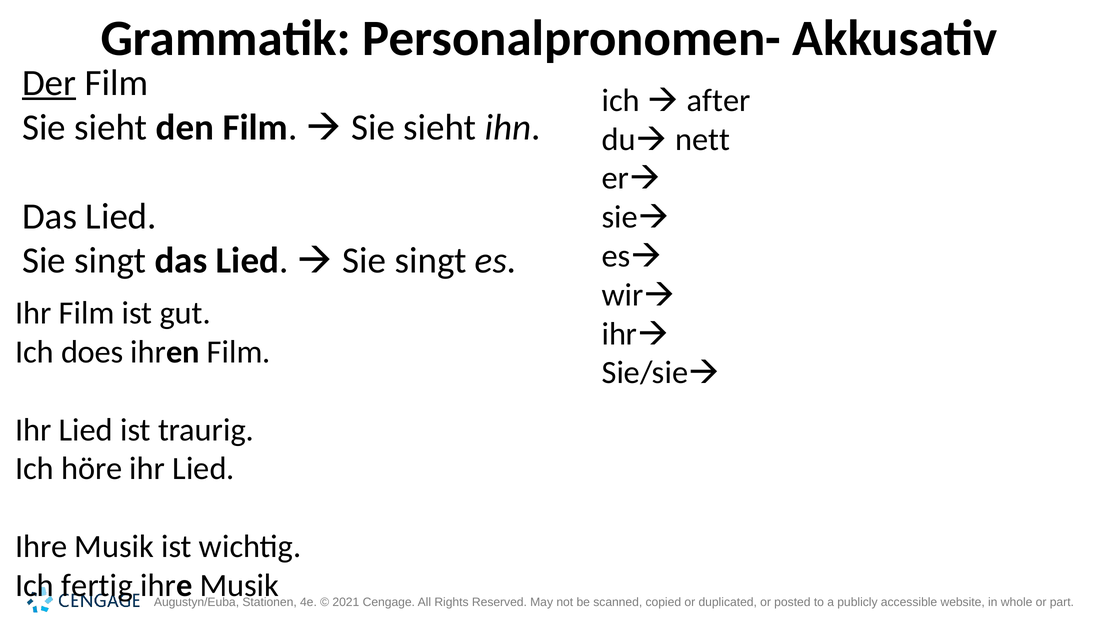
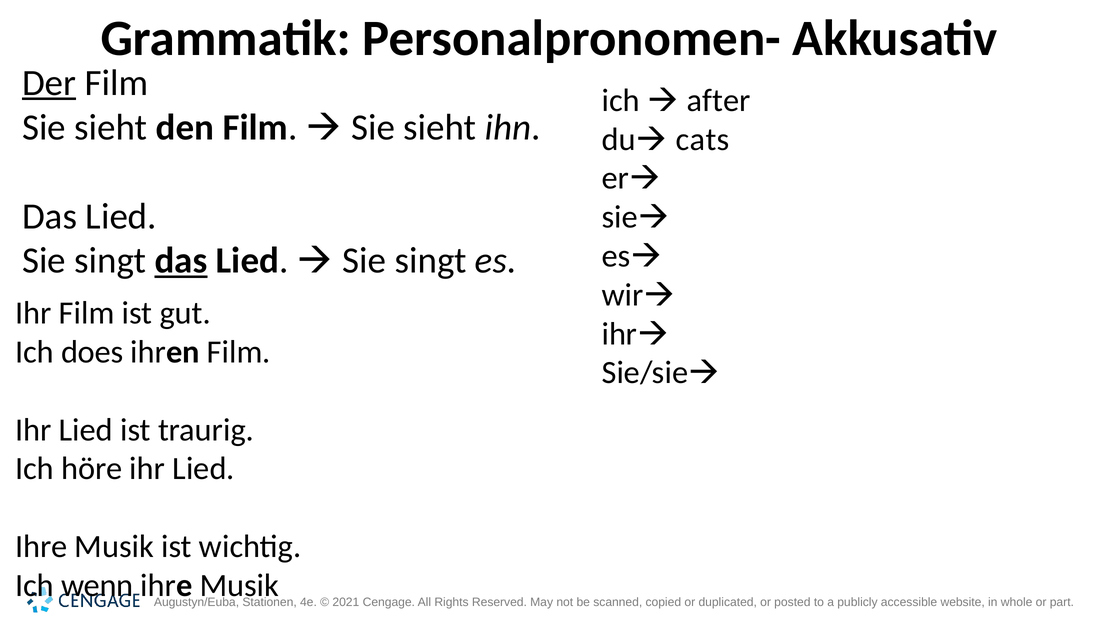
nett: nett -> cats
das at (181, 261) underline: none -> present
fertig: fertig -> wenn
